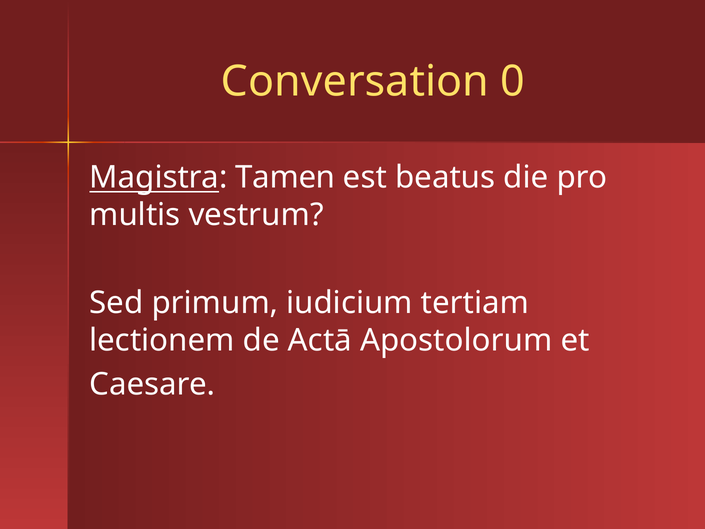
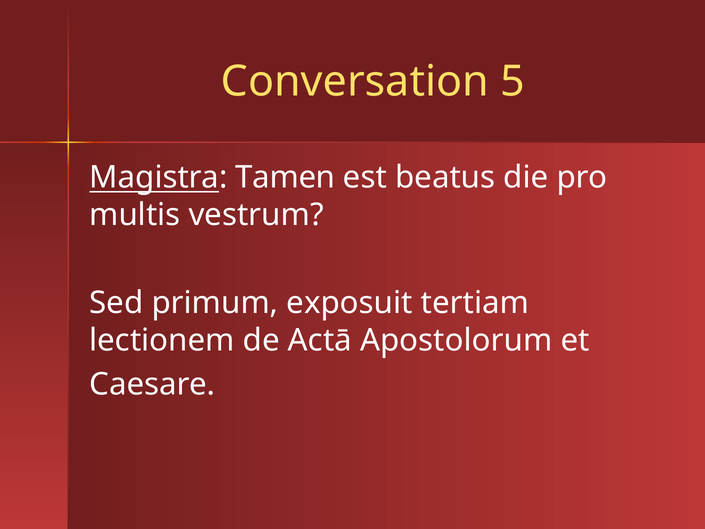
0: 0 -> 5
iudicium: iudicium -> exposuit
